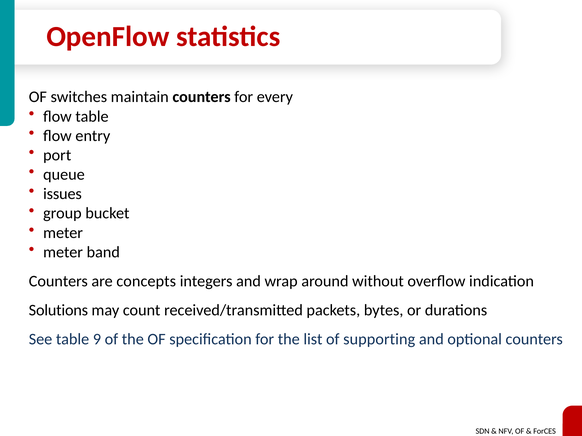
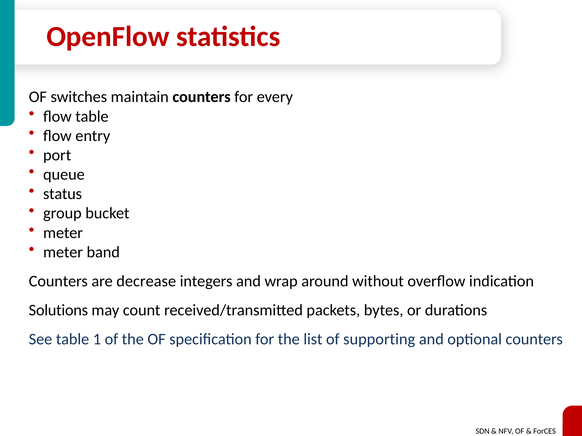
issues: issues -> status
concepts: concepts -> decrease
9: 9 -> 1
